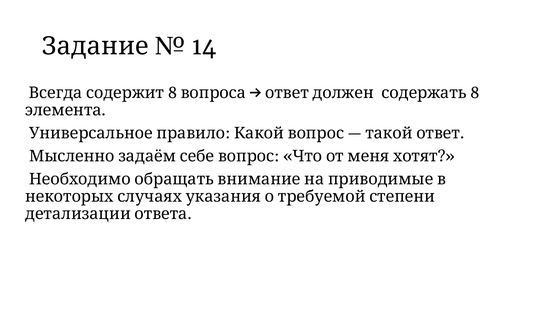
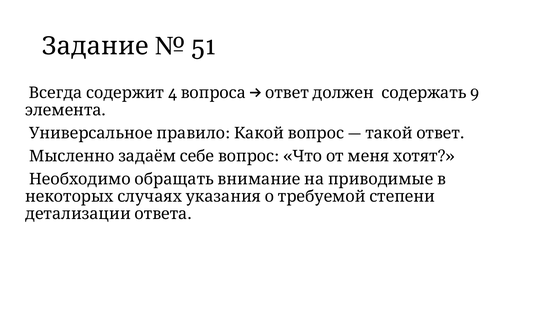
14: 14 -> 51
В 8: 8 -> 4
8 at (475, 93): 8 -> 9
